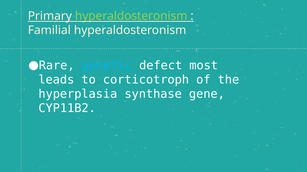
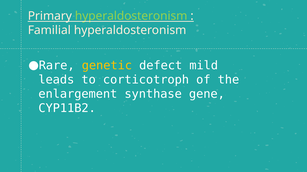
genetic colour: light blue -> yellow
most: most -> mild
hyperplasia: hyperplasia -> enlargement
